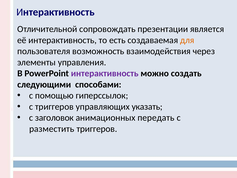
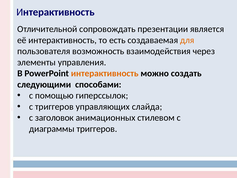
интерактивность at (105, 73) colour: purple -> orange
указать: указать -> слайда
передать: передать -> стилевом
разместить: разместить -> диаграммы
